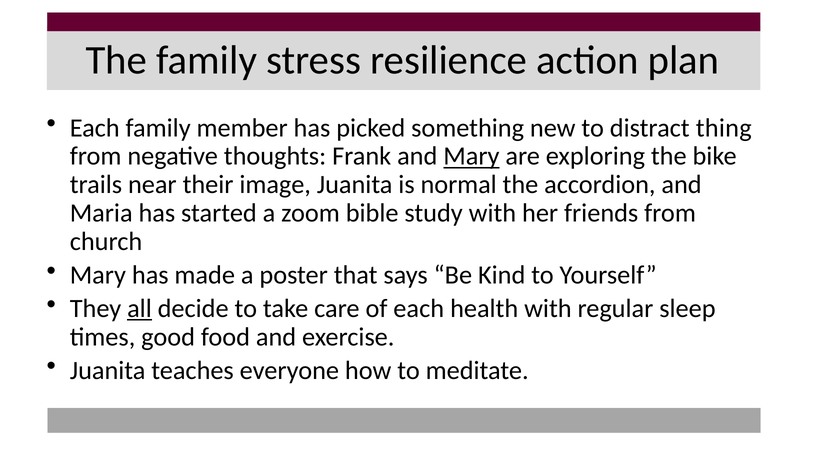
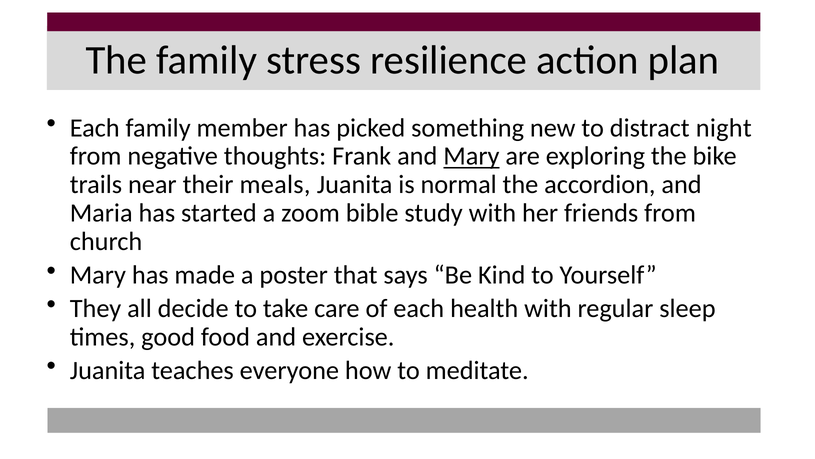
thing: thing -> night
image: image -> meals
all underline: present -> none
